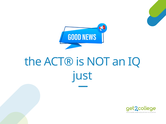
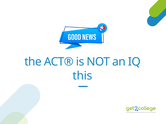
just: just -> this
